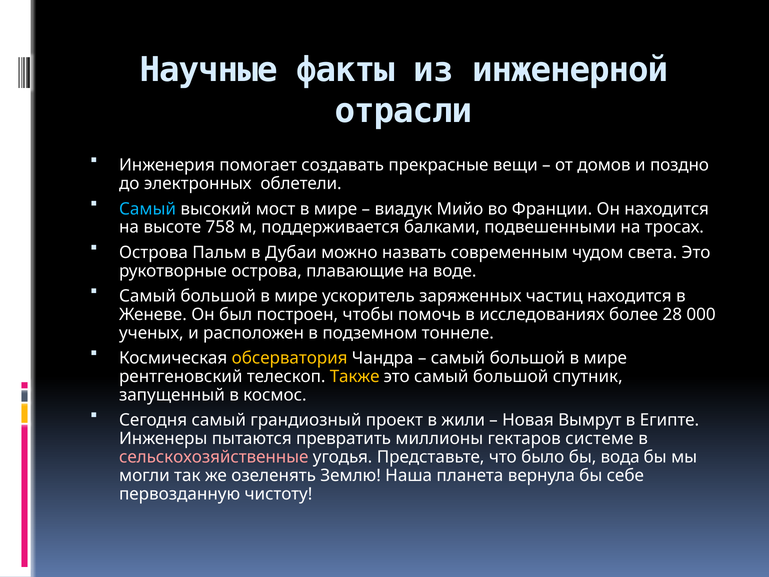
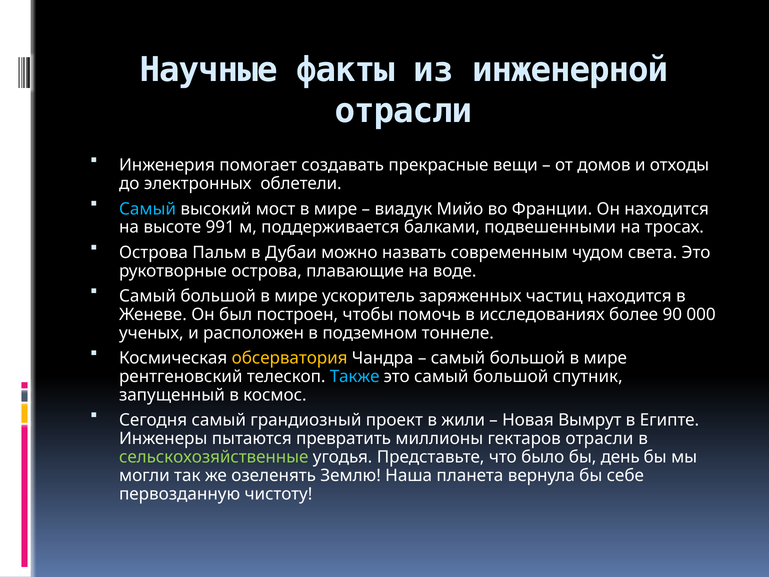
поздно: поздно -> отходы
758: 758 -> 991
28: 28 -> 90
Также colour: yellow -> light blue
гектаров системе: системе -> отрасли
сельскохозяйственные colour: pink -> light green
вода: вода -> день
